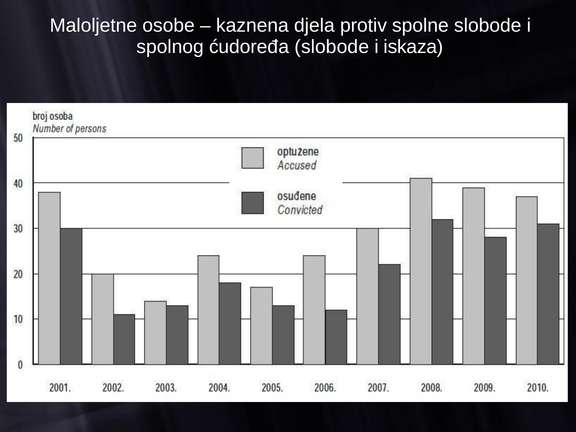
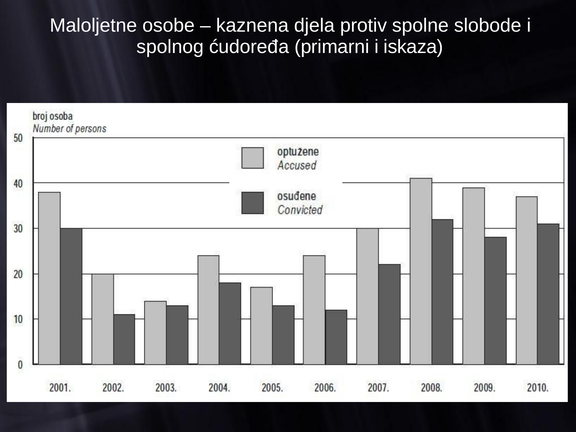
ćudoređa slobode: slobode -> primarni
